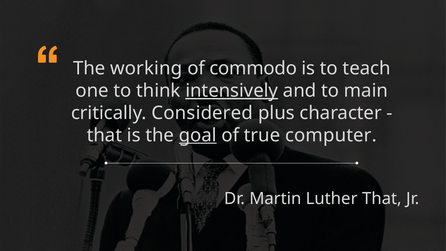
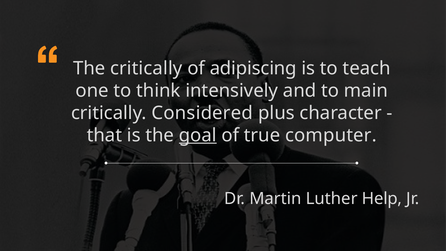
The working: working -> critically
commodo: commodo -> adipiscing
intensively underline: present -> none
Luther That: That -> Help
